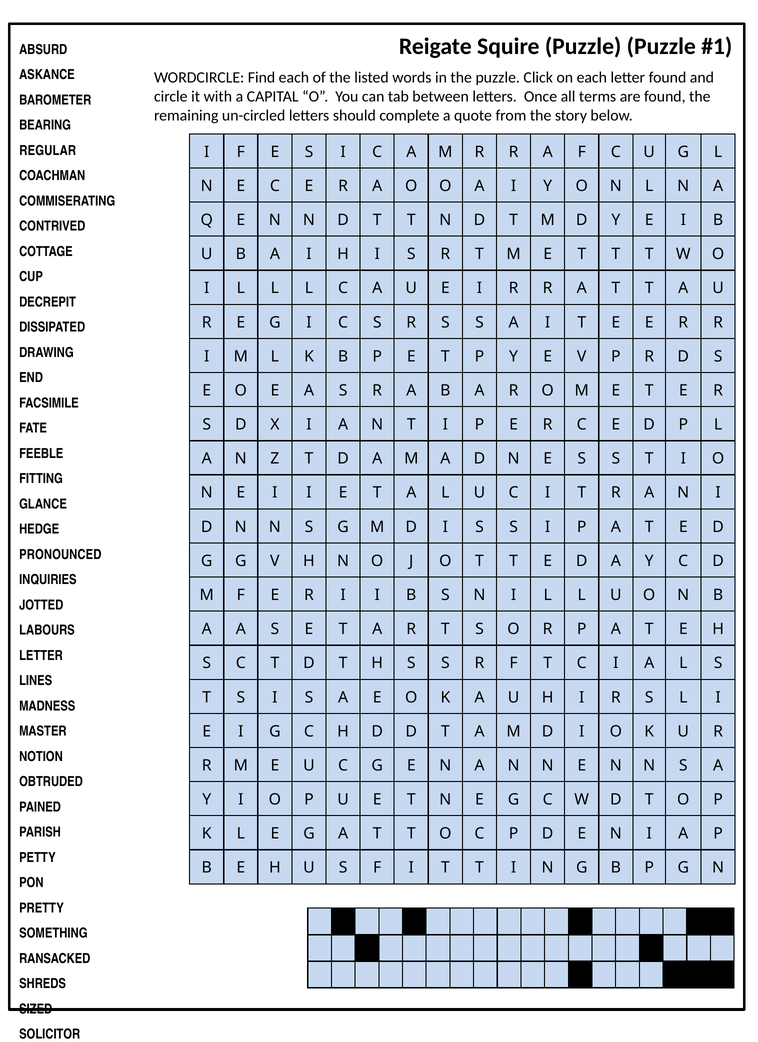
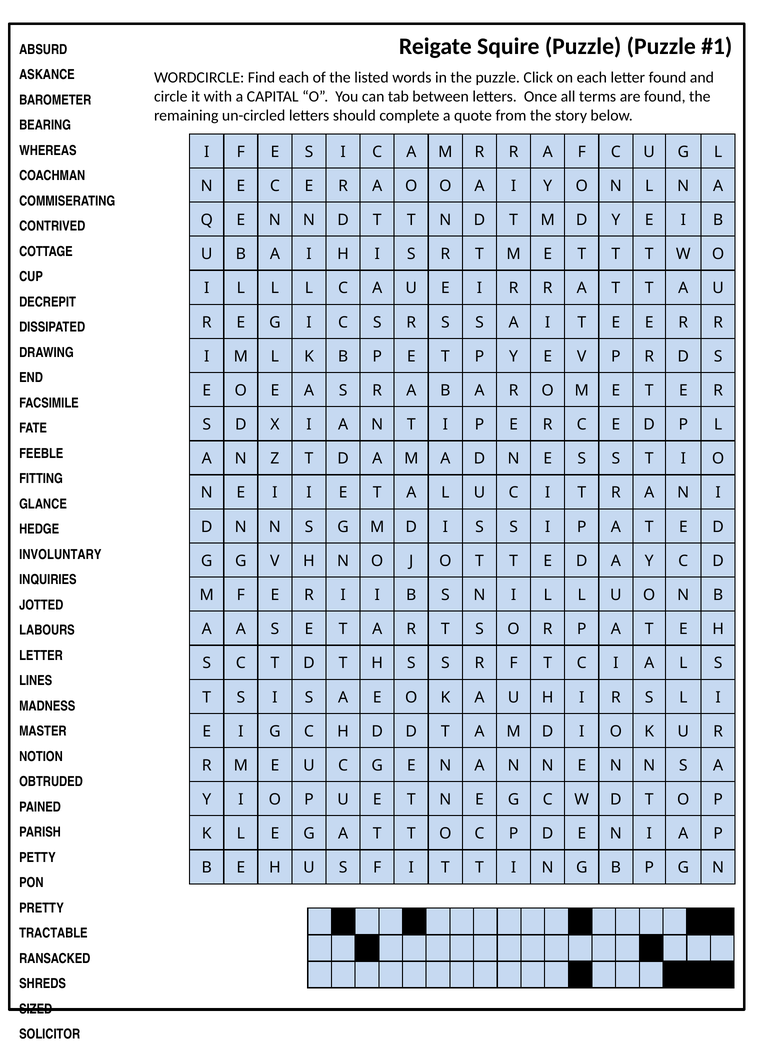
REGULAR: REGULAR -> WHEREAS
PRONOUNCED: PRONOUNCED -> INVOLUNTARY
SOMETHING: SOMETHING -> TRACTABLE
